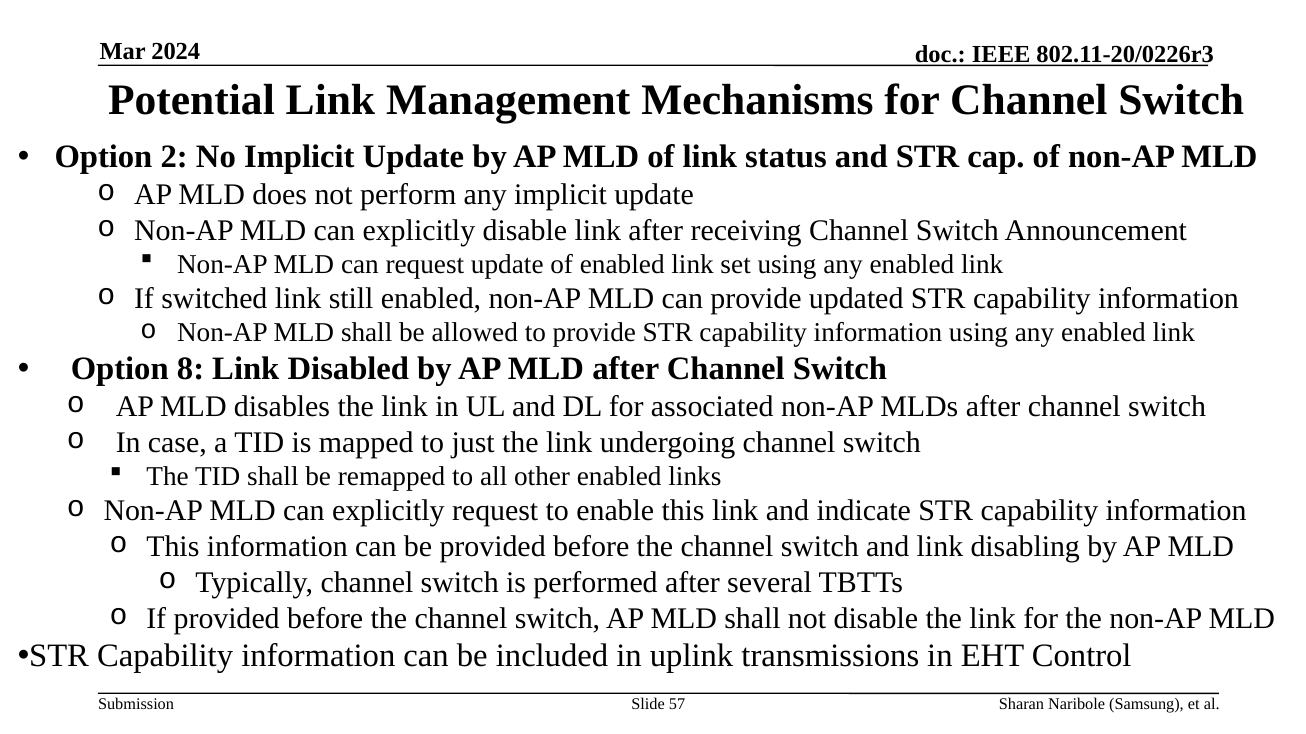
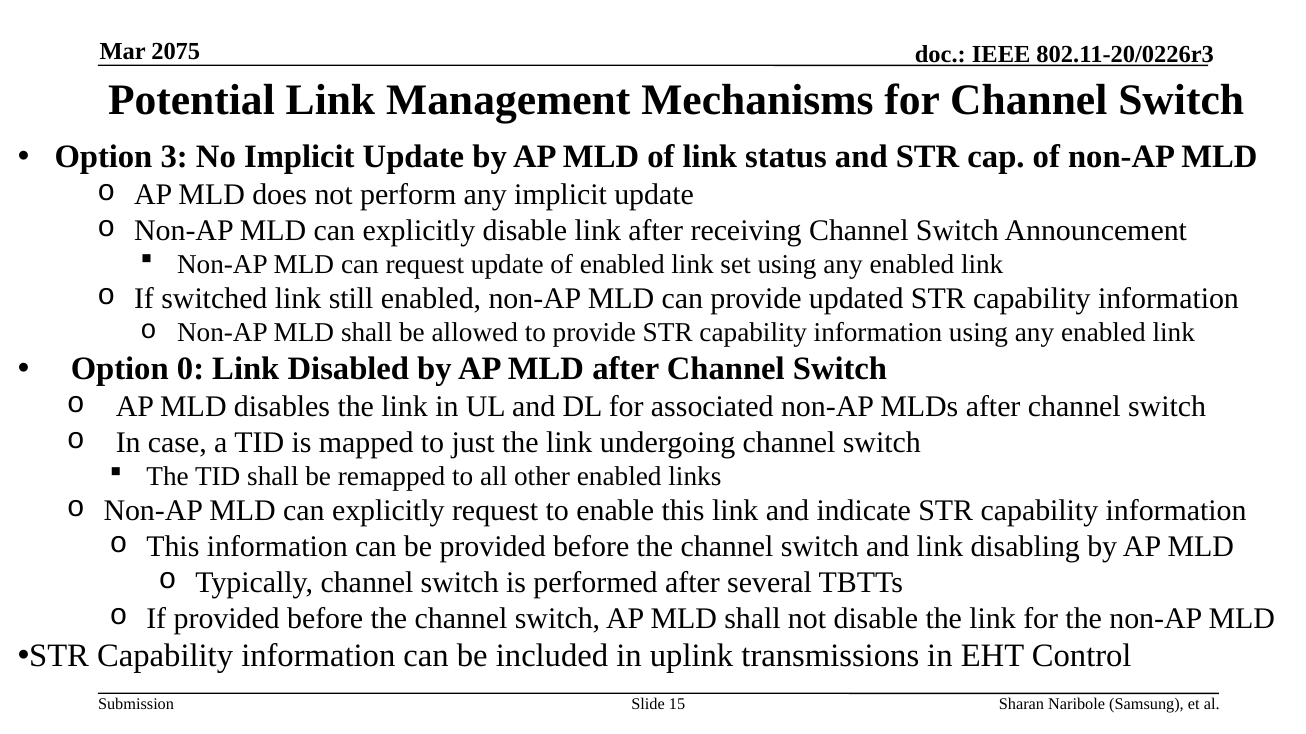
2024: 2024 -> 2075
2: 2 -> 3
8: 8 -> 0
57: 57 -> 15
